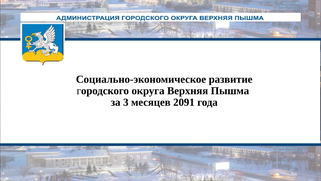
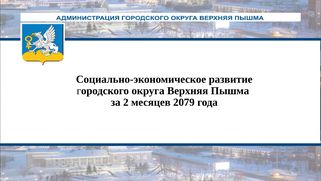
3: 3 -> 2
2091: 2091 -> 2079
